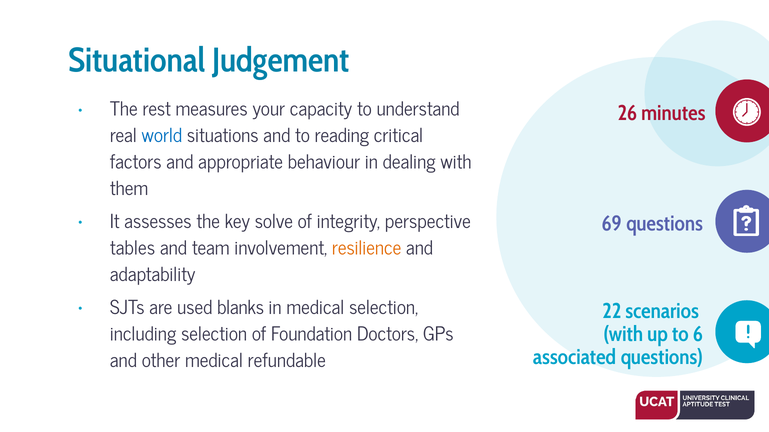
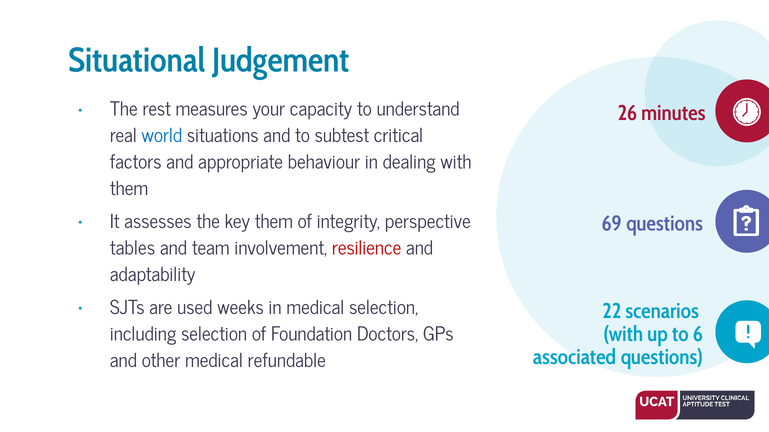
reading: reading -> subtest
key solve: solve -> them
resilience colour: orange -> red
blanks: blanks -> weeks
